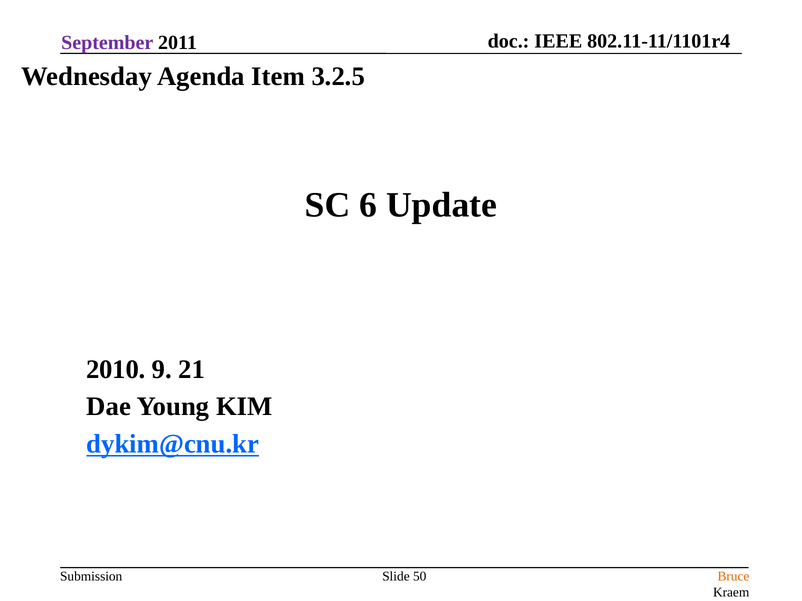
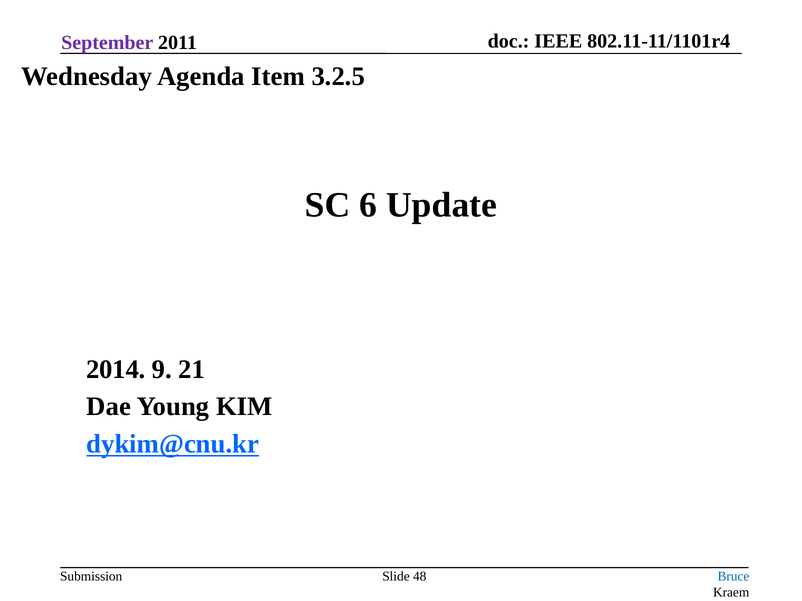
2010: 2010 -> 2014
50: 50 -> 48
Bruce colour: orange -> blue
